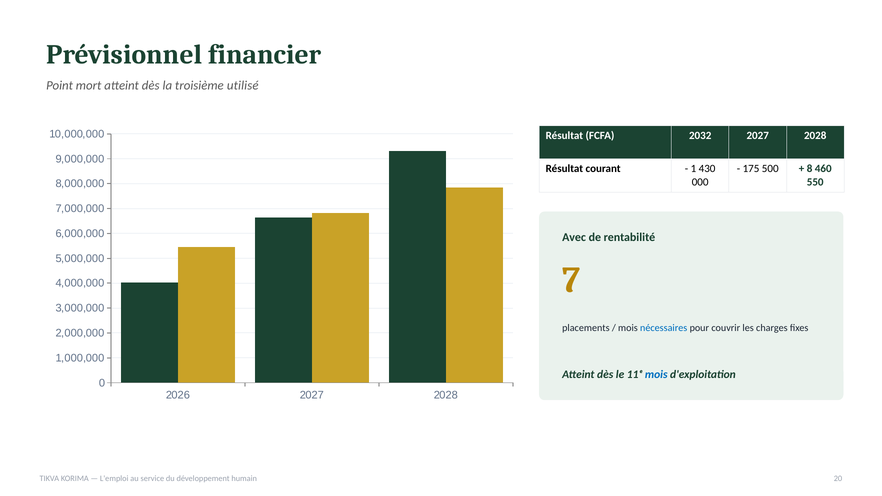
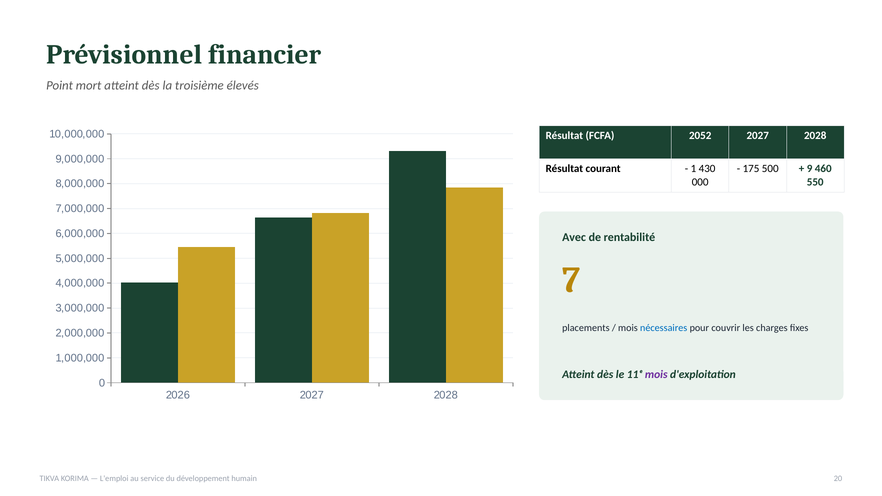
utilisé: utilisé -> élevés
2032: 2032 -> 2052
8: 8 -> 9
mois at (656, 375) colour: blue -> purple
